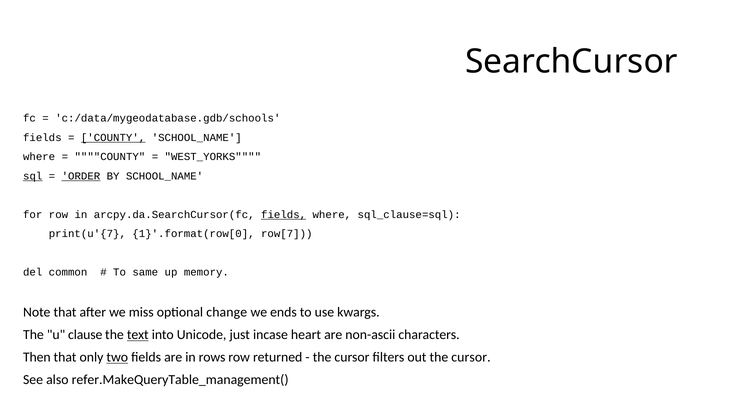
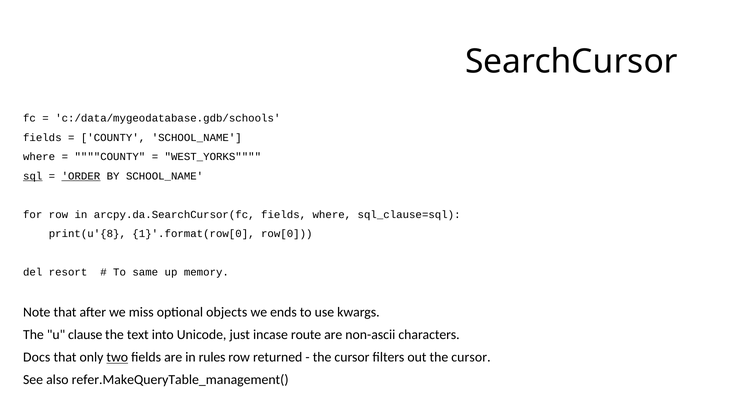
COUNTY at (113, 138) underline: present -> none
fields at (284, 214) underline: present -> none
print(u'{7: print(u'{7 -> print(u'{8
row[7: row[7 -> row[0
common: common -> resort
change: change -> objects
text underline: present -> none
heart: heart -> route
Then: Then -> Docs
rows: rows -> rules
